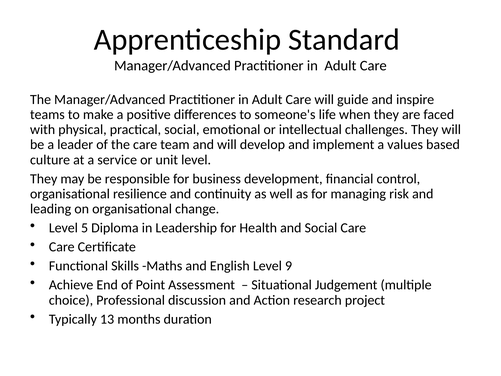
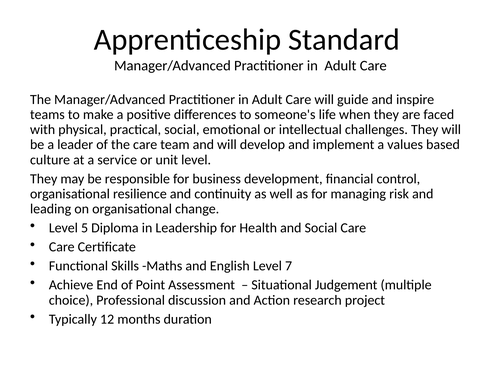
9: 9 -> 7
13: 13 -> 12
